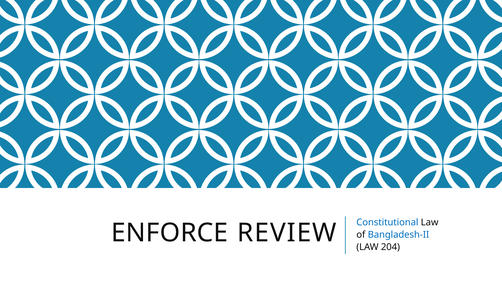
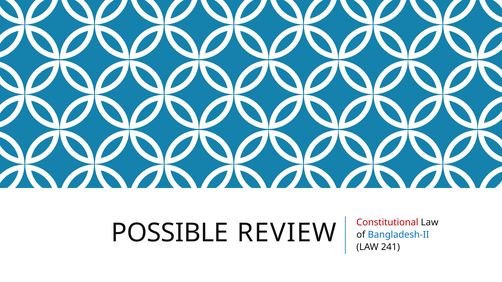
Constitutional colour: blue -> red
ENFORCE: ENFORCE -> POSSIBLE
204: 204 -> 241
